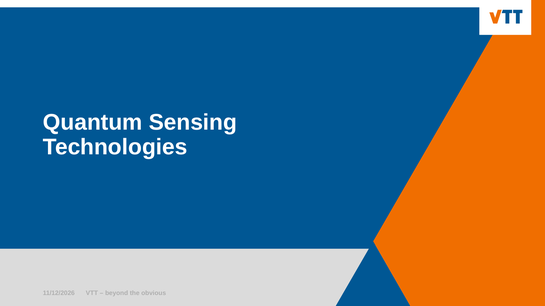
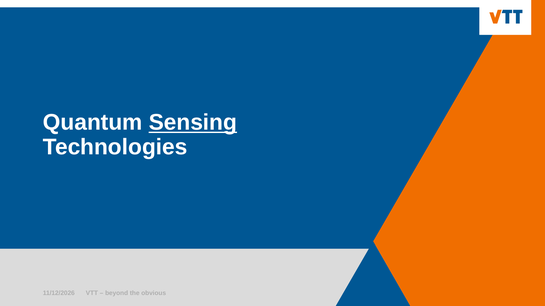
Sensing underline: none -> present
